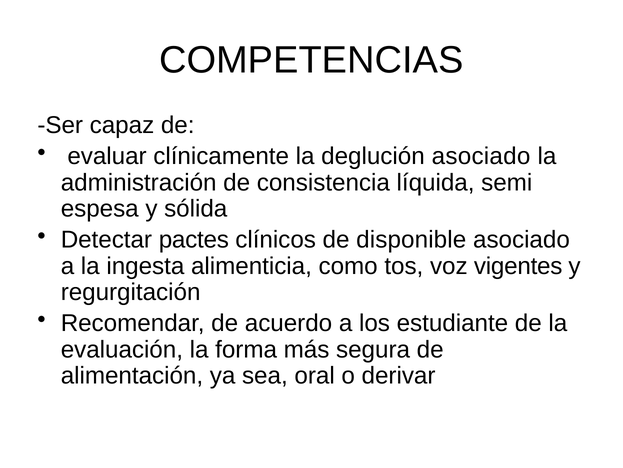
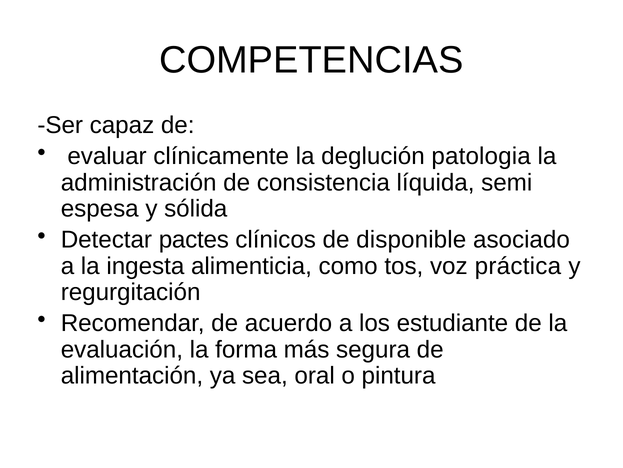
deglución asociado: asociado -> patologia
vigentes: vigentes -> práctica
derivar: derivar -> pintura
